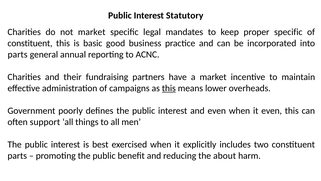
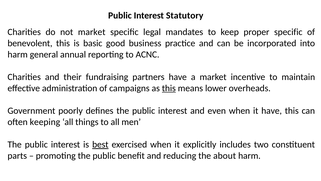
constituent at (30, 43): constituent -> benevolent
parts at (18, 54): parts -> harm
it even: even -> have
support: support -> keeping
best underline: none -> present
